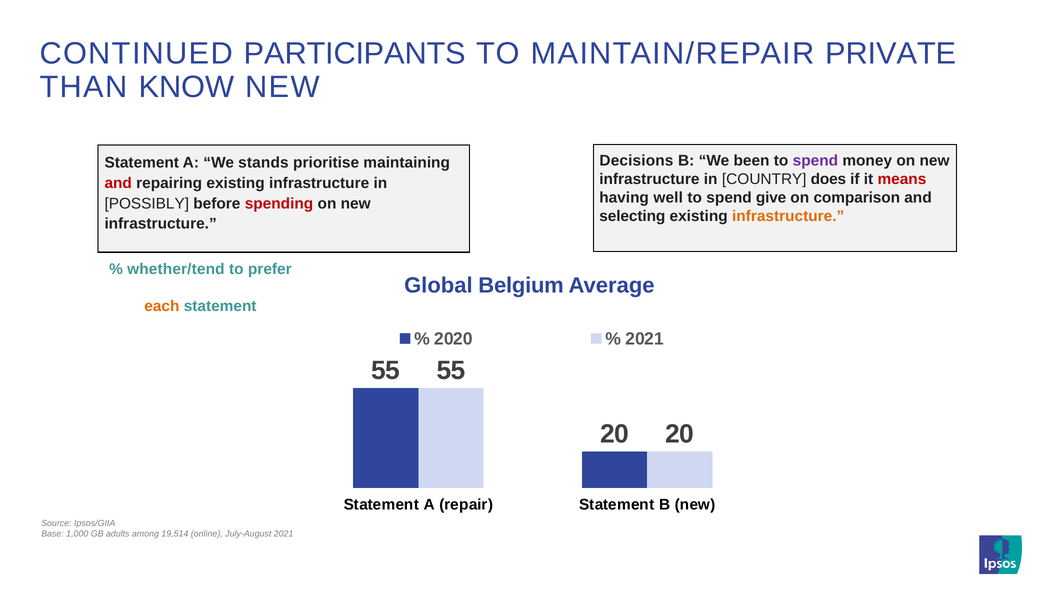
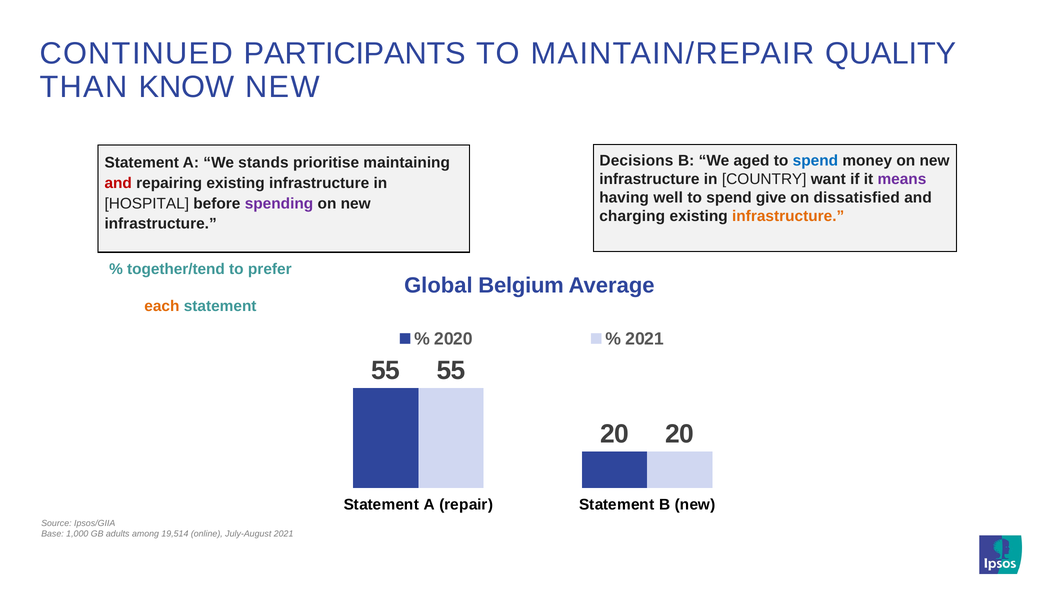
PRIVATE: PRIVATE -> QUALITY
been: been -> aged
spend at (815, 161) colour: purple -> blue
does: does -> want
means colour: red -> purple
comparison: comparison -> dissatisfied
POSSIBLY: POSSIBLY -> HOSPITAL
spending colour: red -> purple
selecting: selecting -> charging
whether/tend: whether/tend -> together/tend
